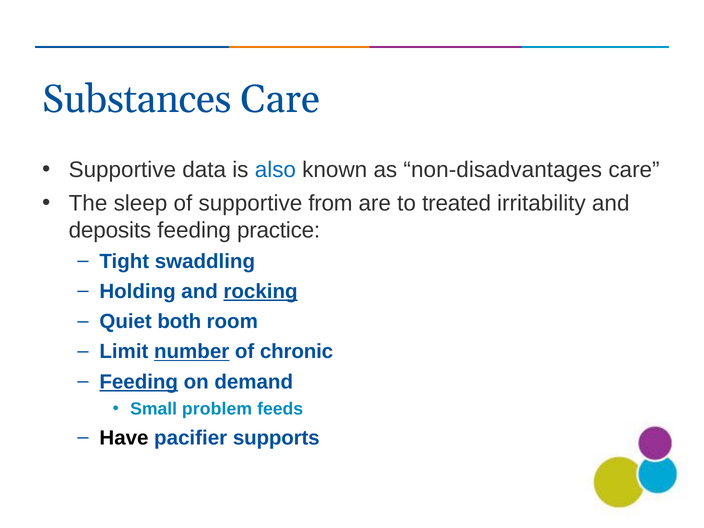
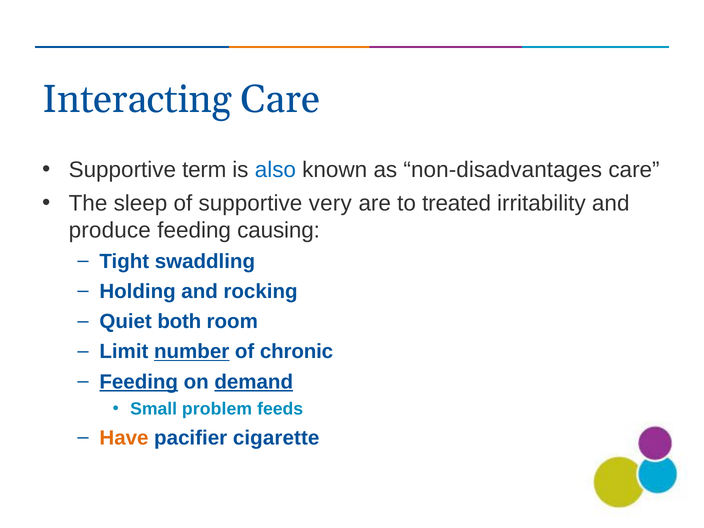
Substances: Substances -> Interacting
data: data -> term
from: from -> very
deposits: deposits -> produce
practice: practice -> causing
rocking underline: present -> none
demand underline: none -> present
Have colour: black -> orange
supports: supports -> cigarette
